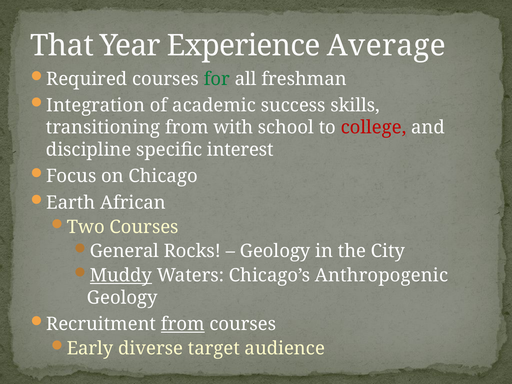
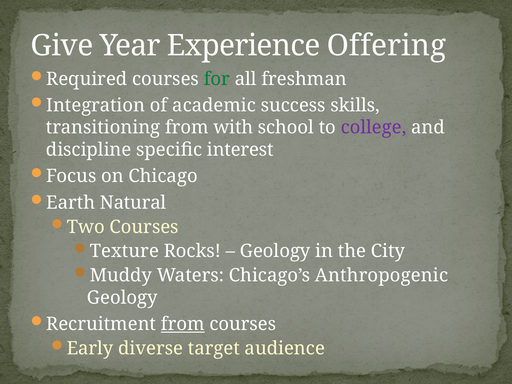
That: That -> Give
Average: Average -> Offering
college colour: red -> purple
African: African -> Natural
General: General -> Texture
Muddy underline: present -> none
